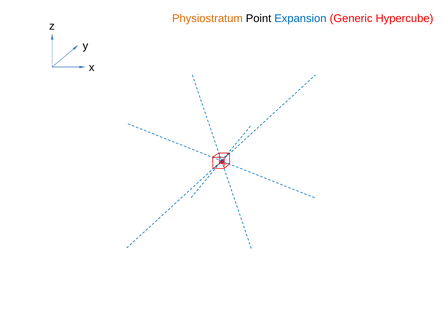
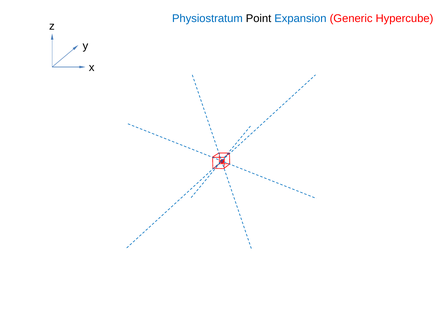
Physiostratum colour: orange -> blue
